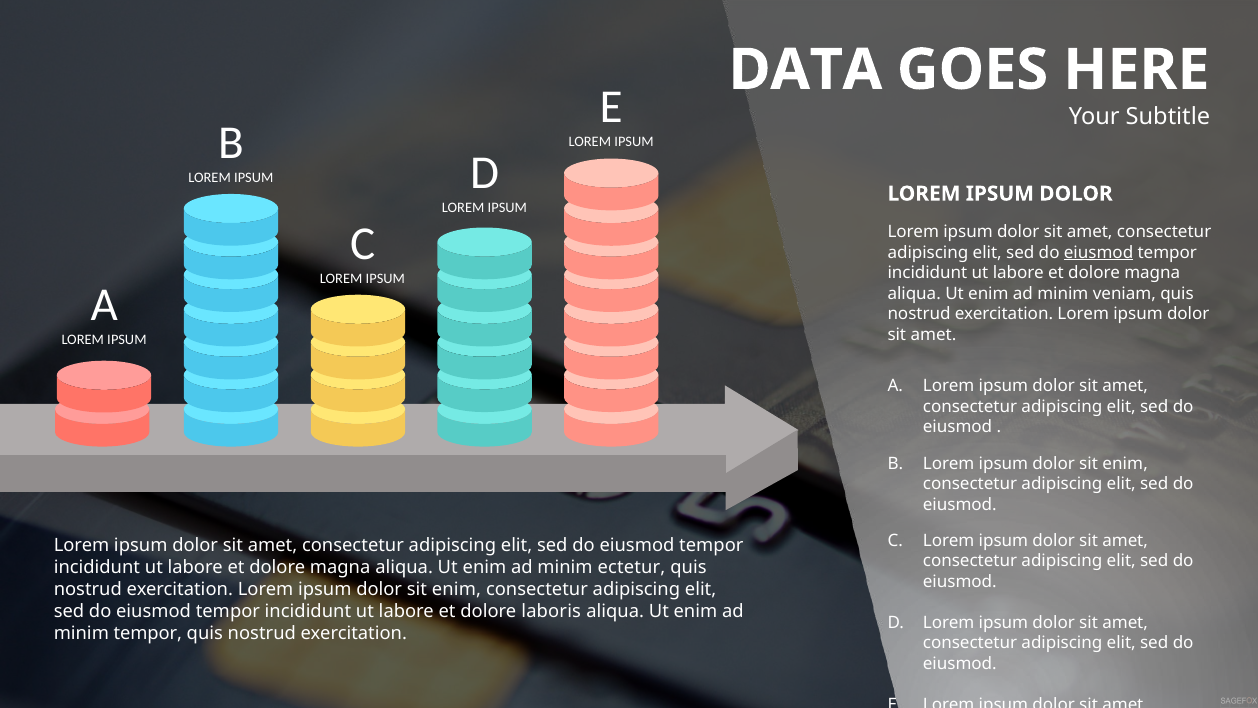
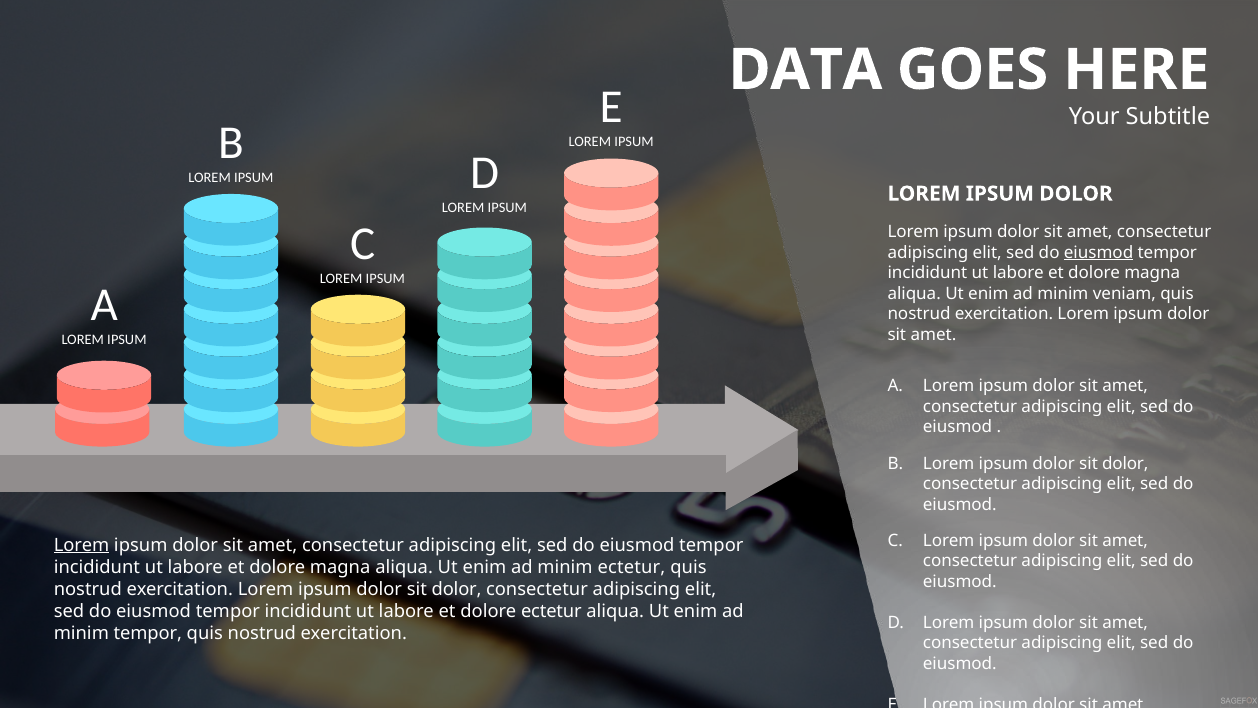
enim at (1125, 463): enim -> dolor
Lorem at (82, 545) underline: none -> present
enim at (456, 589): enim -> dolor
dolore laboris: laboris -> ectetur
